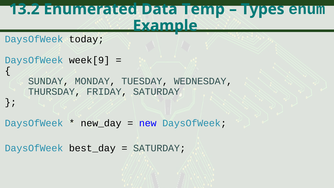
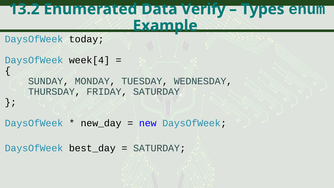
Temp: Temp -> Verify
week[9: week[9 -> week[4
